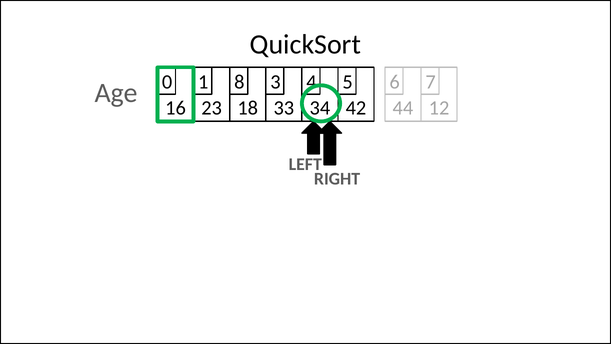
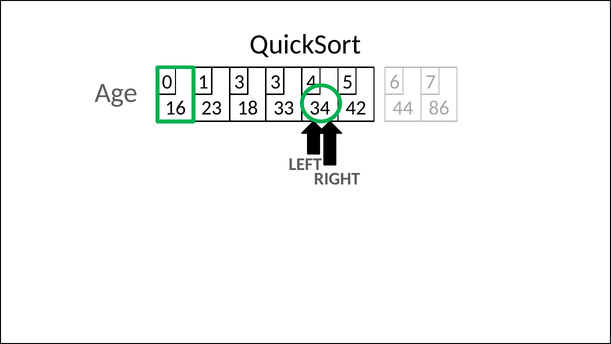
1 8: 8 -> 3
12: 12 -> 86
